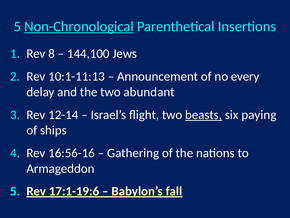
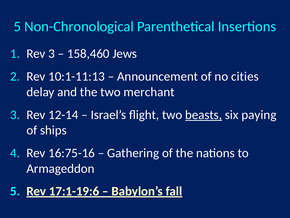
Non-Chronological underline: present -> none
Rev 8: 8 -> 3
144,100: 144,100 -> 158,460
every: every -> cities
abundant: abundant -> merchant
16:56-16: 16:56-16 -> 16:75-16
